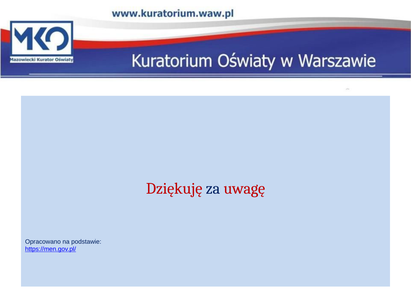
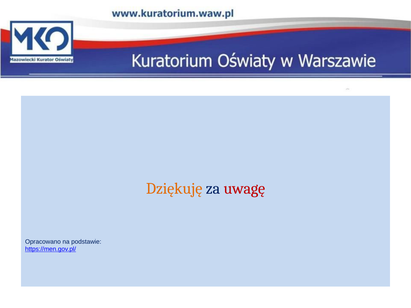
Dziękuję colour: red -> orange
